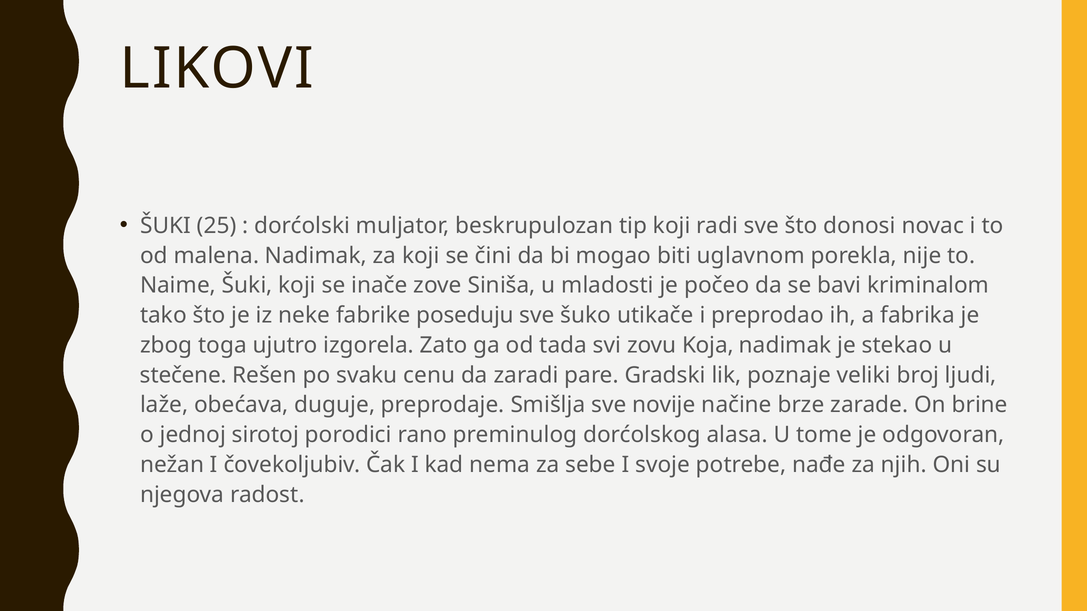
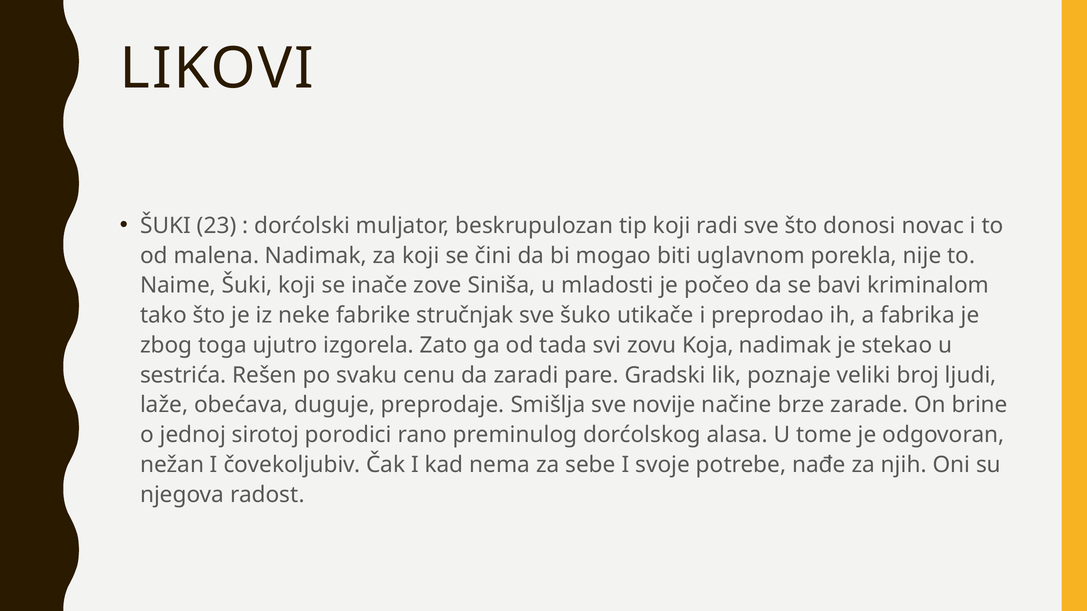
25: 25 -> 23
poseduju: poseduju -> stručnjak
stečene: stečene -> sestrića
